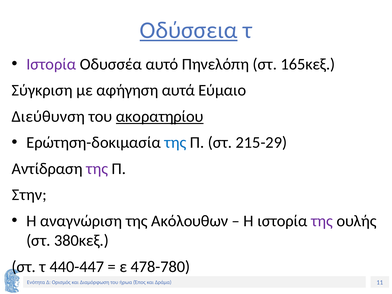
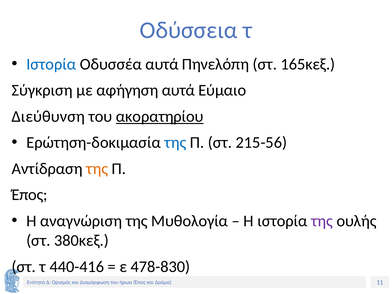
Οδύσσεια underline: present -> none
Ιστορία at (51, 64) colour: purple -> blue
Οδυσσέα αυτό: αυτό -> αυτά
215-29: 215-29 -> 215-56
της at (97, 169) colour: purple -> orange
Στην at (29, 195): Στην -> Έπος
Ακόλουθων: Ακόλουθων -> Μυθολογία
440-447: 440-447 -> 440-416
478-780: 478-780 -> 478-830
